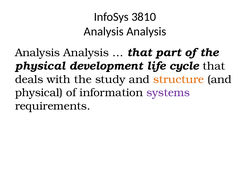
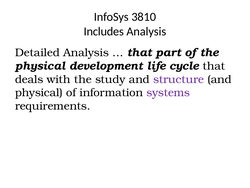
Analysis at (104, 31): Analysis -> Includes
Analysis at (37, 52): Analysis -> Detailed
structure colour: orange -> purple
